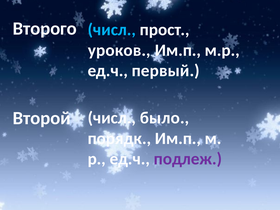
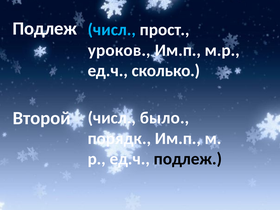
Второго at (45, 28): Второго -> Подлеж
первый: первый -> сколько
подлеж at (188, 159) colour: purple -> black
